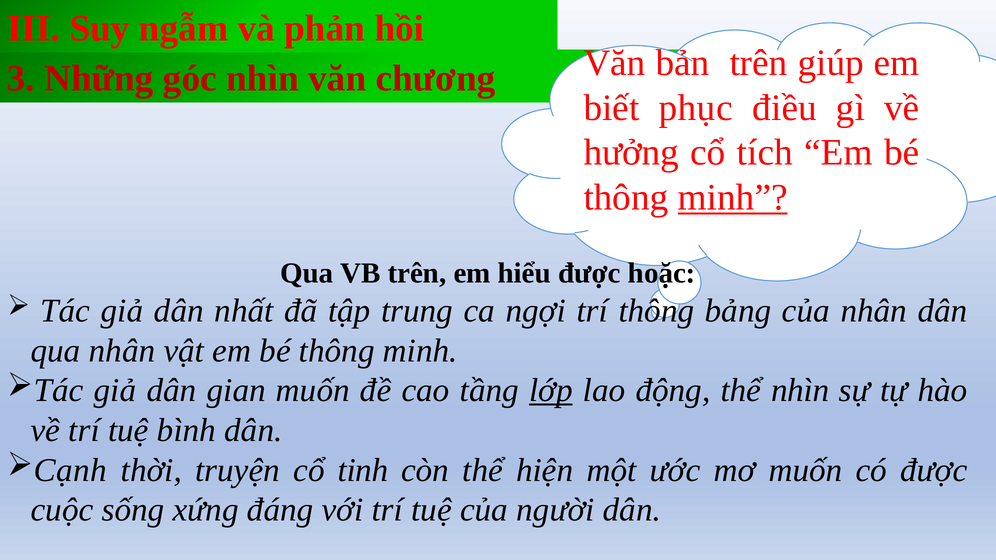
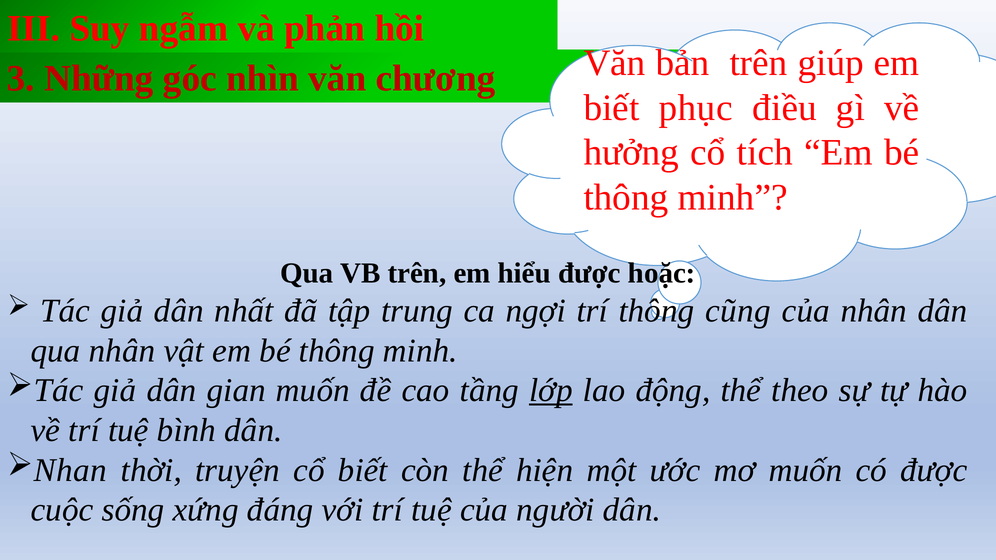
minh at (733, 197) underline: present -> none
bảng: bảng -> cũng
thể nhìn: nhìn -> theo
Cạnh: Cạnh -> Nhan
cổ tinh: tinh -> biết
